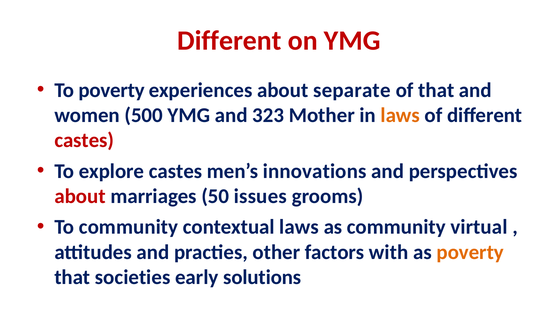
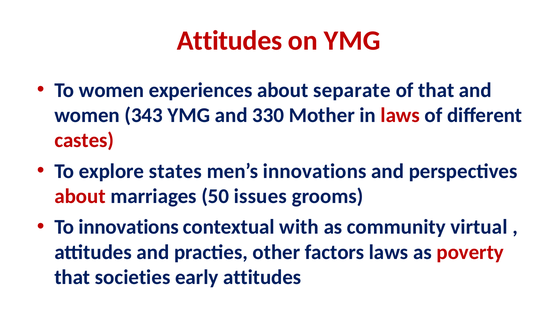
Different at (229, 41): Different -> Attitudes
To poverty: poverty -> women
500: 500 -> 343
323: 323 -> 330
laws at (400, 115) colour: orange -> red
explore castes: castes -> states
To community: community -> innovations
contextual laws: laws -> with
factors with: with -> laws
poverty at (470, 252) colour: orange -> red
early solutions: solutions -> attitudes
